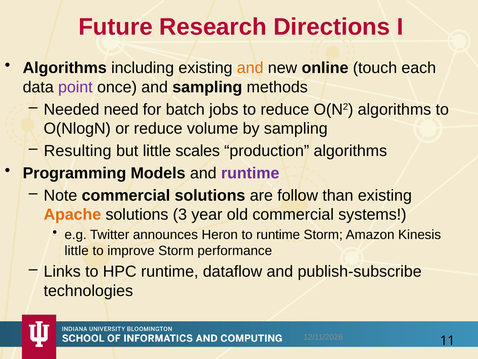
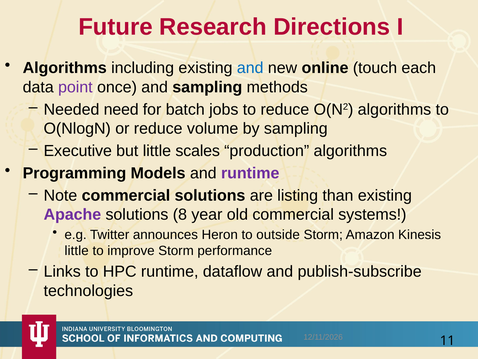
and at (250, 68) colour: orange -> blue
Resulting: Resulting -> Executive
follow: follow -> listing
Apache colour: orange -> purple
3: 3 -> 8
to runtime: runtime -> outside
